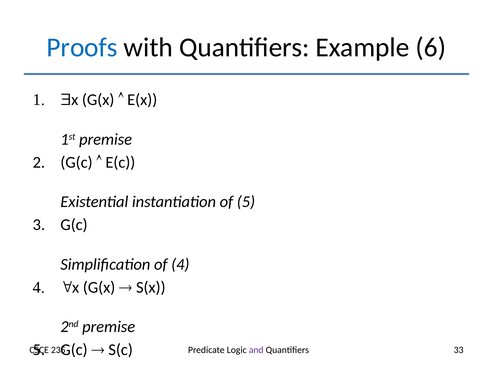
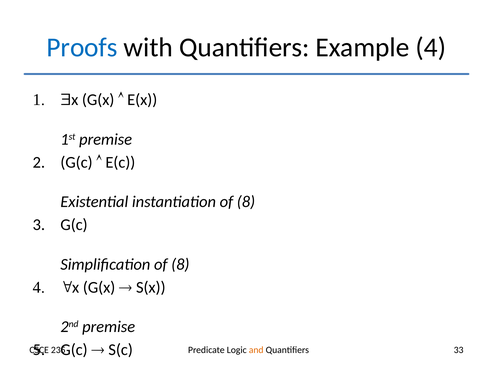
Example 6: 6 -> 4
instantiation of 5: 5 -> 8
Simplification of 4: 4 -> 8
and at (256, 350) colour: purple -> orange
